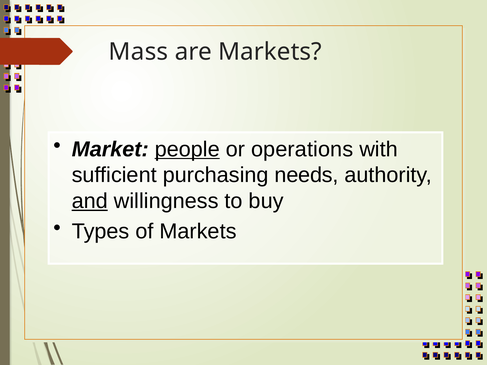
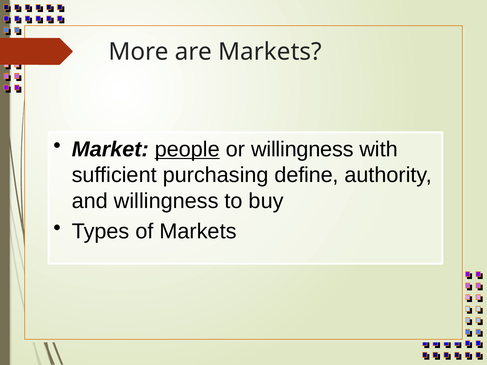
Mass: Mass -> More
or operations: operations -> willingness
needs: needs -> define
and underline: present -> none
